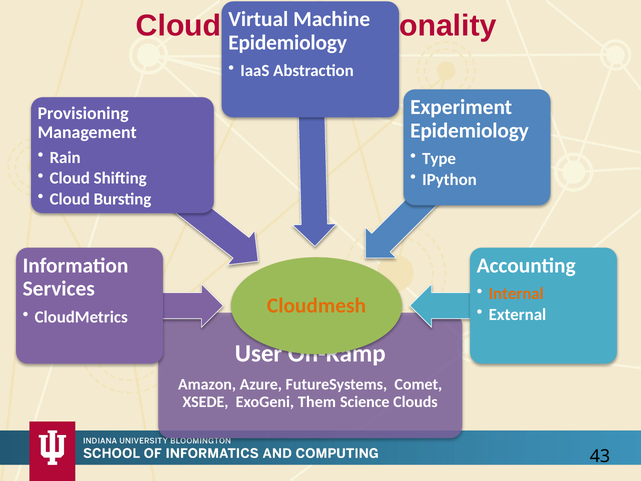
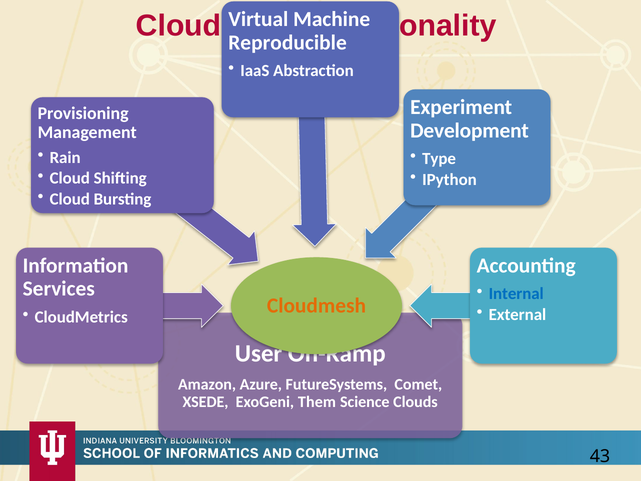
Epidemiology at (288, 42): Epidemiology -> Reproducible
Epidemiology at (469, 130): Epidemiology -> Development
Internal colour: orange -> blue
